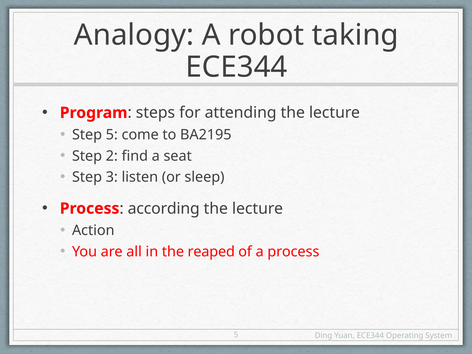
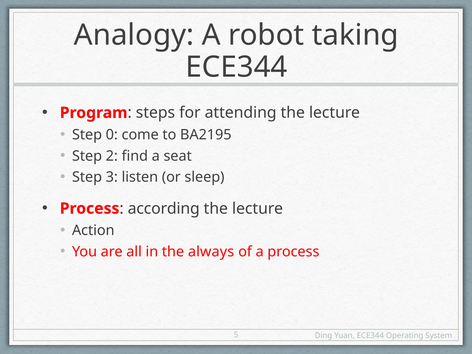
Step 5: 5 -> 0
reaped: reaped -> always
